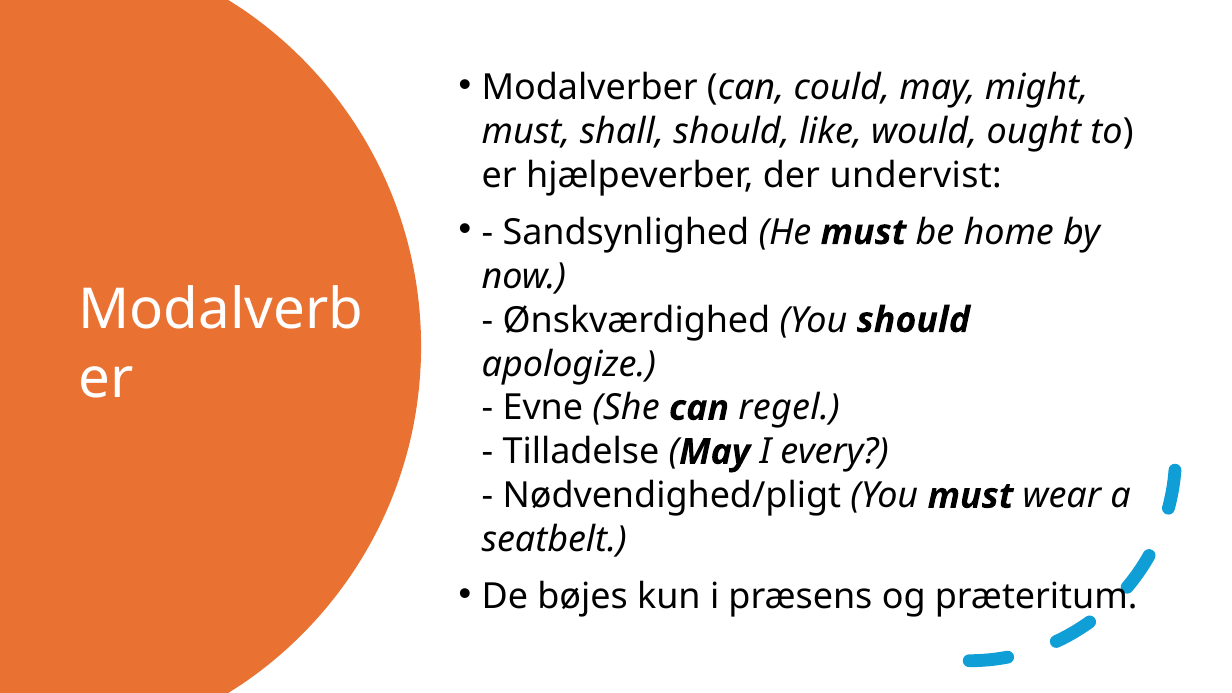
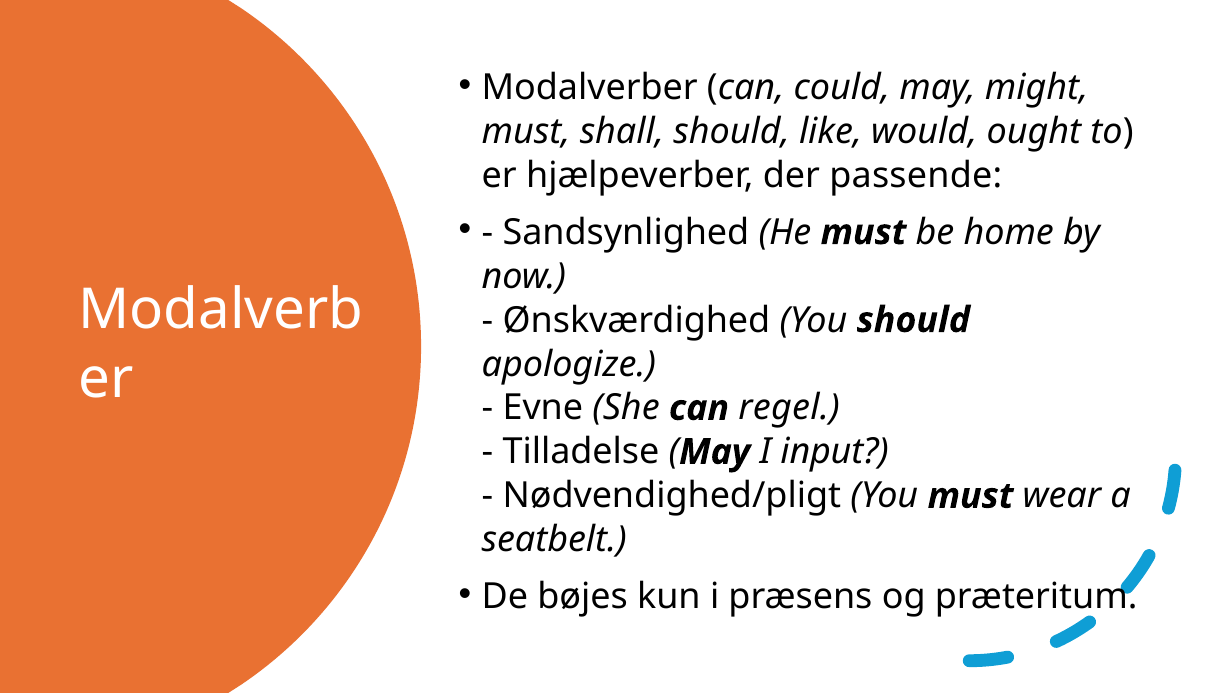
undervist: undervist -> passende
every: every -> input
